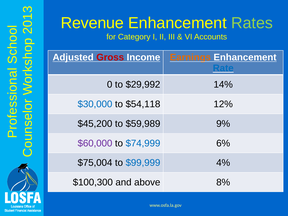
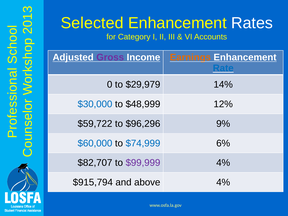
Revenue: Revenue -> Selected
Rates colour: light green -> white
Gross colour: red -> purple
$29,992: $29,992 -> $29,979
$54,118: $54,118 -> $48,999
$45,200: $45,200 -> $59,722
$59,989: $59,989 -> $96,296
$60,000 colour: purple -> blue
$75,004: $75,004 -> $82,707
$99,999 colour: blue -> purple
$100,300: $100,300 -> $915,794
above 8%: 8% -> 4%
